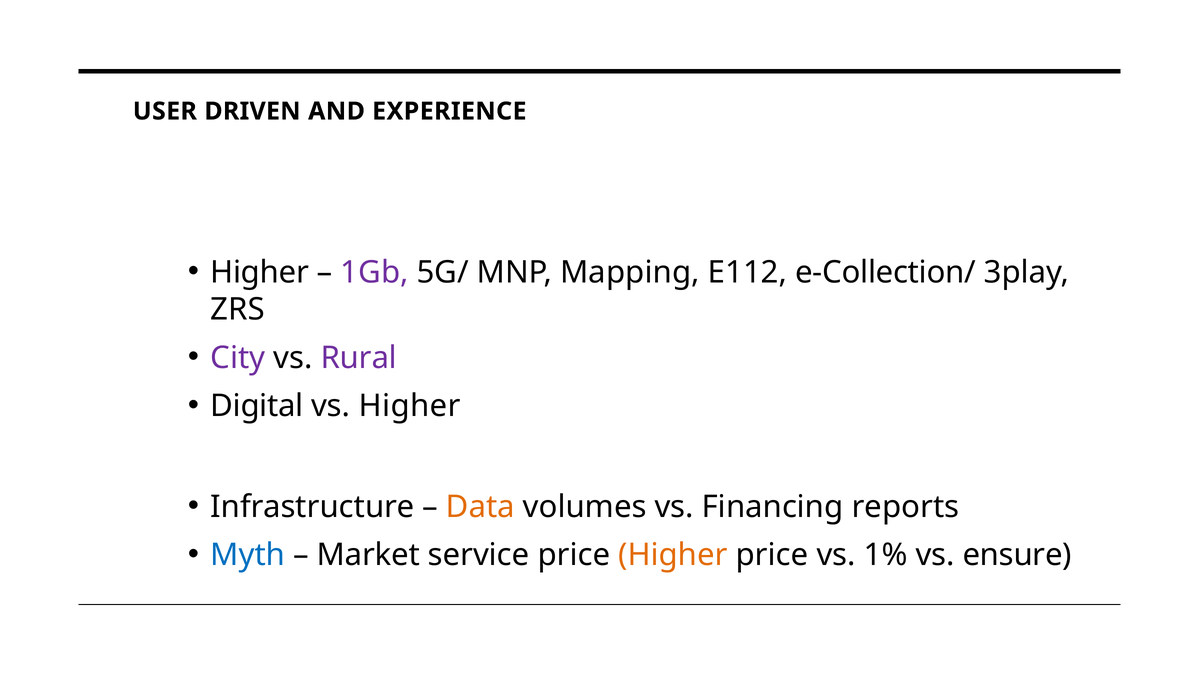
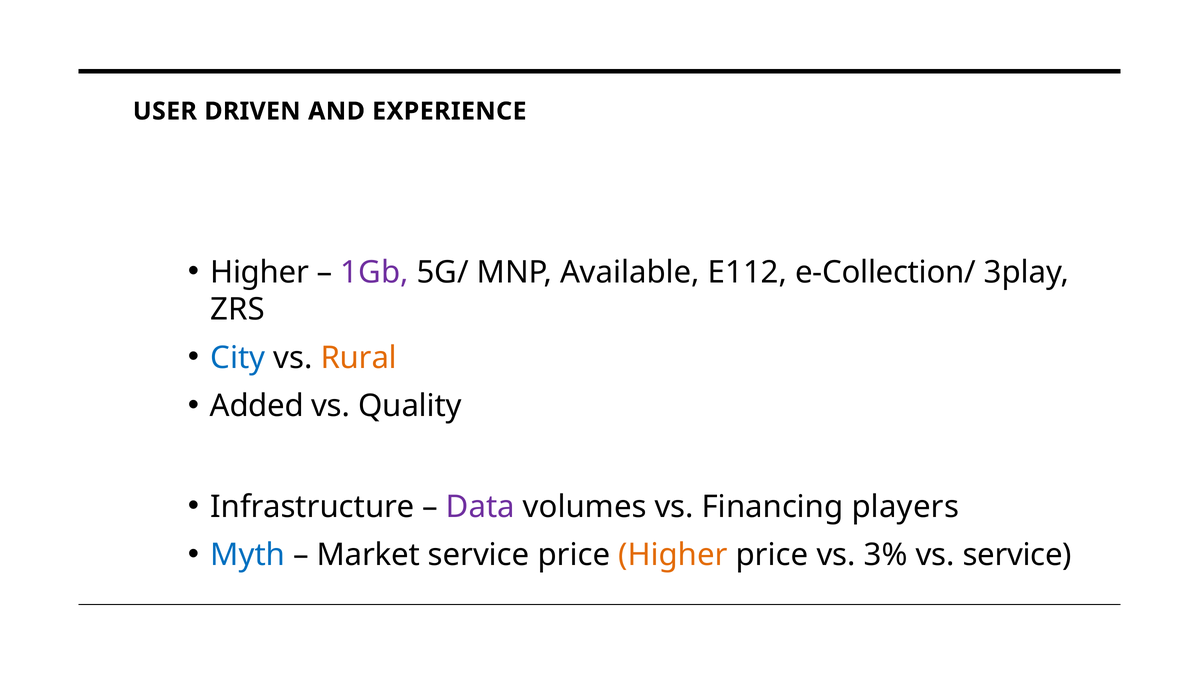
Mapping: Mapping -> Available
City colour: purple -> blue
Rural colour: purple -> orange
Digital: Digital -> Added
vs Higher: Higher -> Quality
Data colour: orange -> purple
reports: reports -> players
1%: 1% -> 3%
vs ensure: ensure -> service
